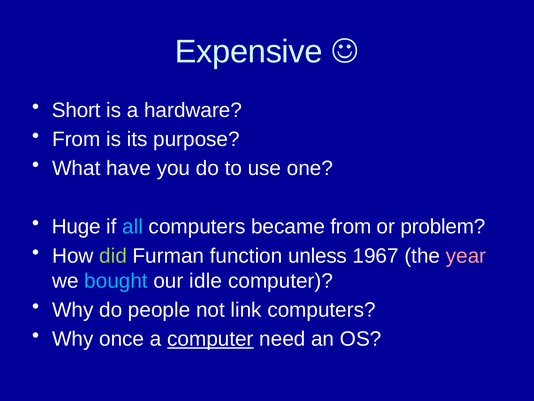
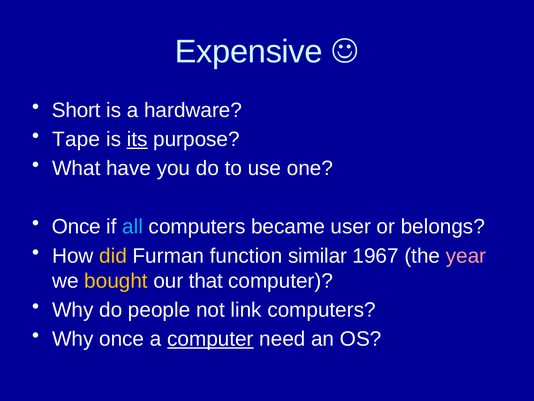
From at (76, 139): From -> Tape
its underline: none -> present
Huge at (76, 226): Huge -> Once
became from: from -> user
problem: problem -> belongs
did colour: light green -> yellow
unless: unless -> similar
bought colour: light blue -> yellow
idle: idle -> that
